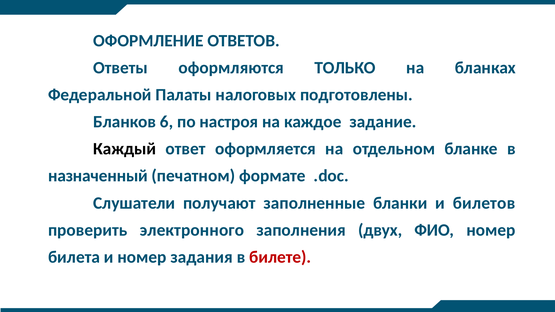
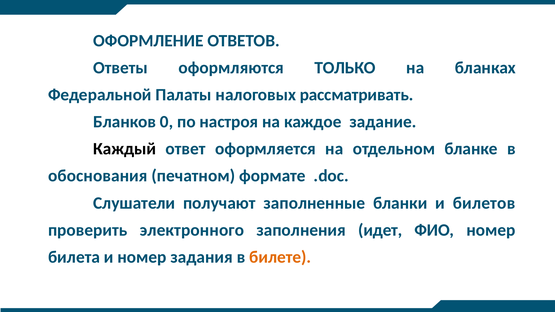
подготовлены: подготовлены -> рассматривать
6: 6 -> 0
назначенный: назначенный -> обоснования
двух: двух -> идет
билете colour: red -> orange
